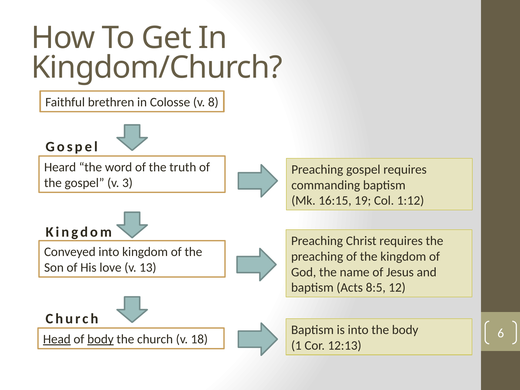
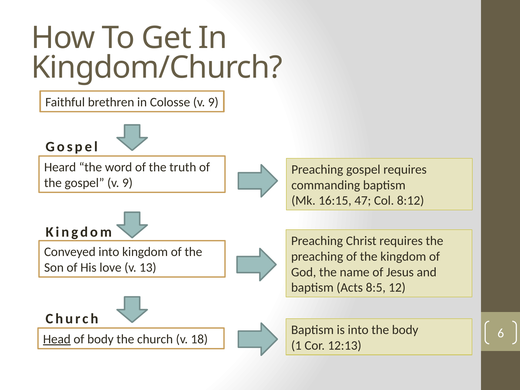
Colosse v 8: 8 -> 9
gospel v 3: 3 -> 9
19: 19 -> 47
1:12: 1:12 -> 8:12
body at (100, 339) underline: present -> none
